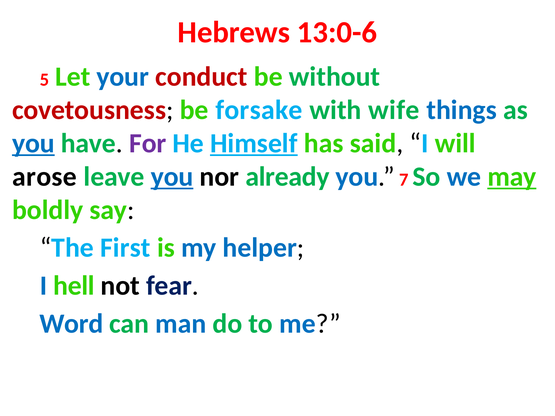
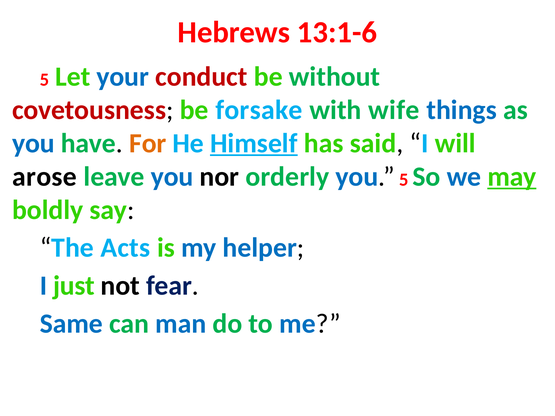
13:0-6: 13:0-6 -> 13:1-6
you at (33, 143) underline: present -> none
For colour: purple -> orange
you at (172, 177) underline: present -> none
already: already -> orderly
you 7: 7 -> 5
First: First -> Acts
hell: hell -> just
Word: Word -> Same
